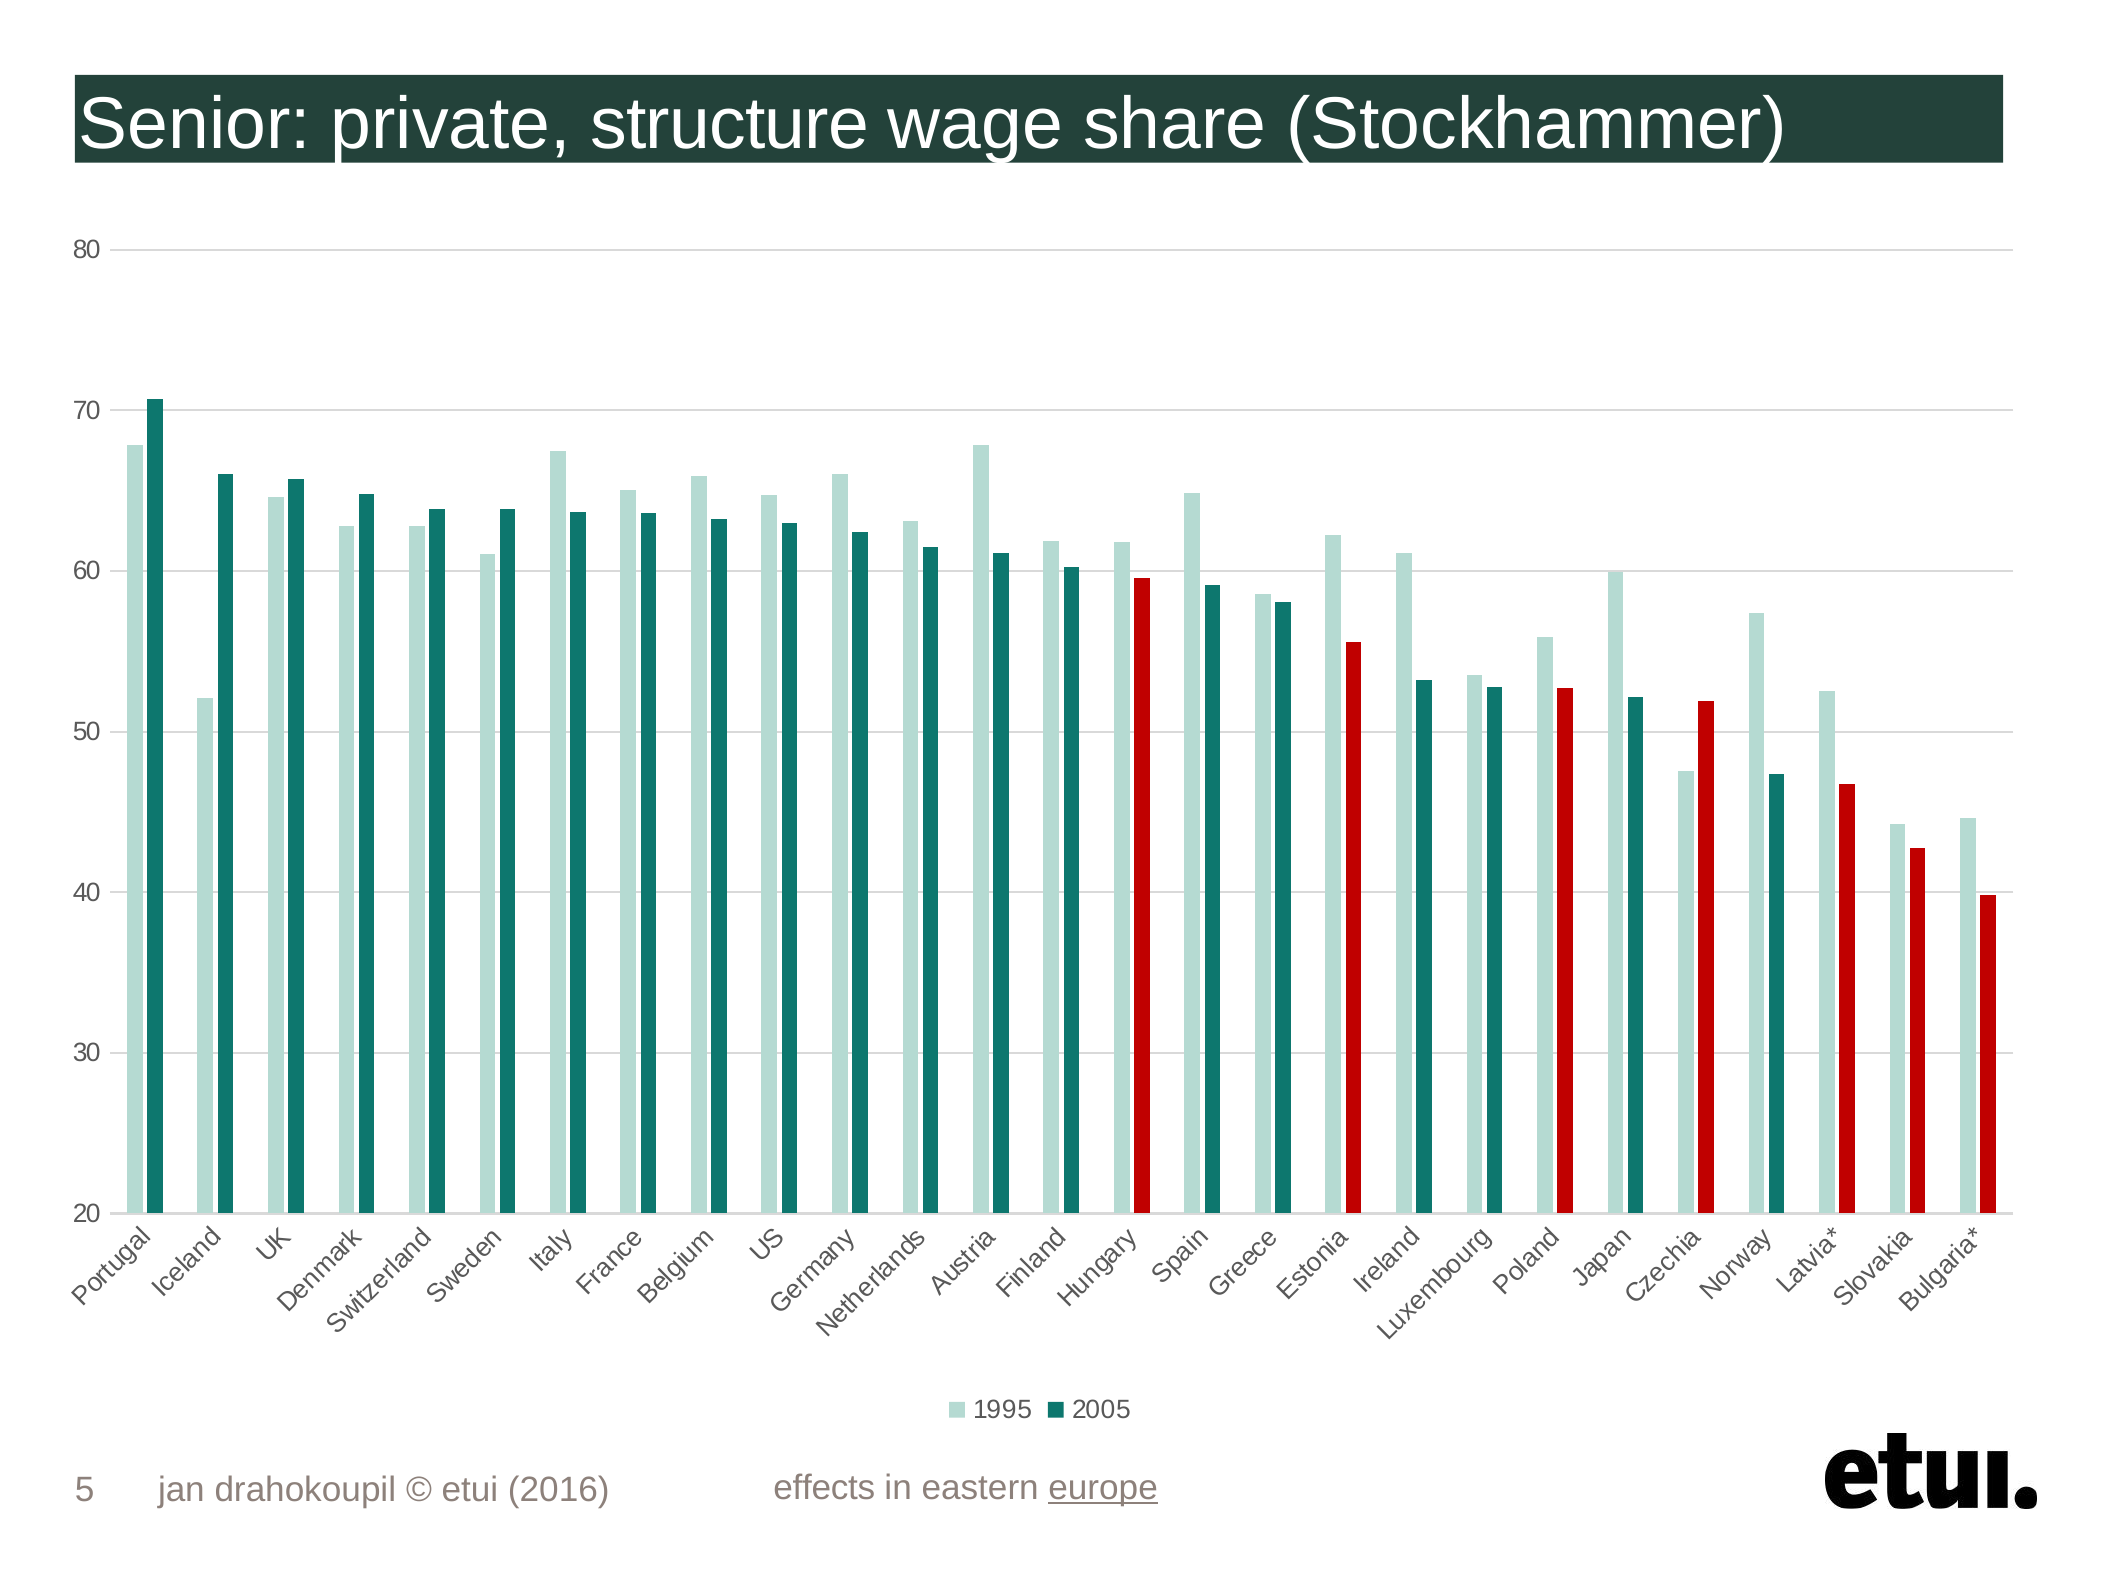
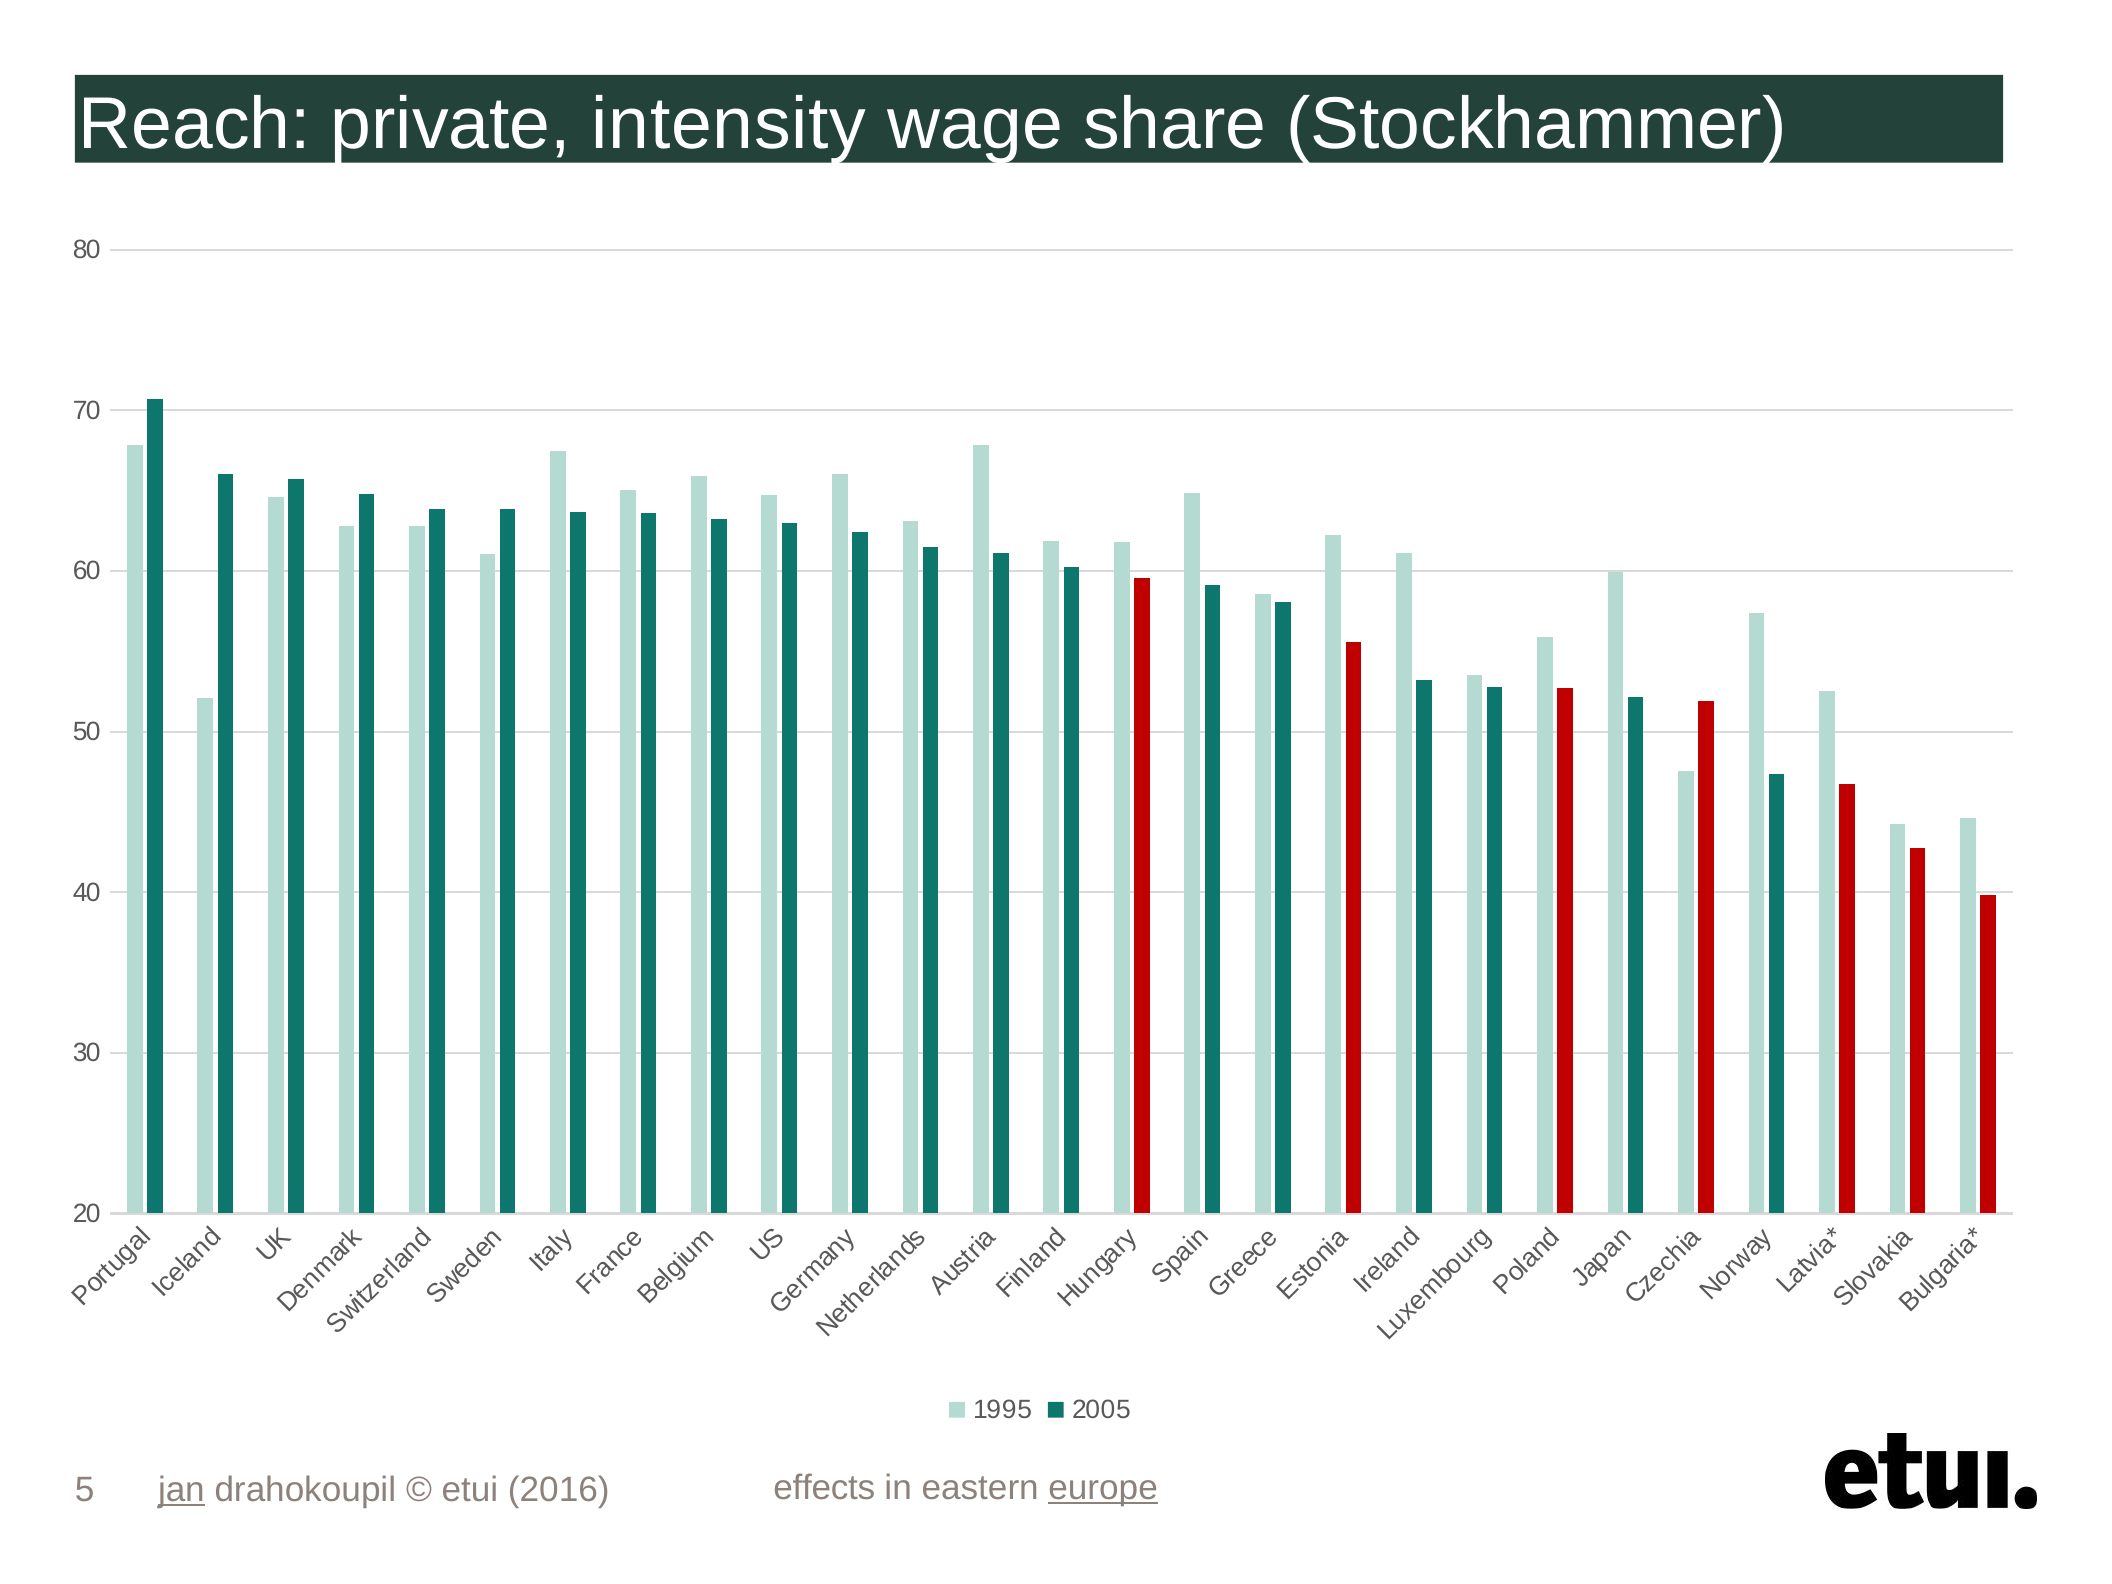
Senior: Senior -> Reach
structure: structure -> intensity
jan underline: none -> present
